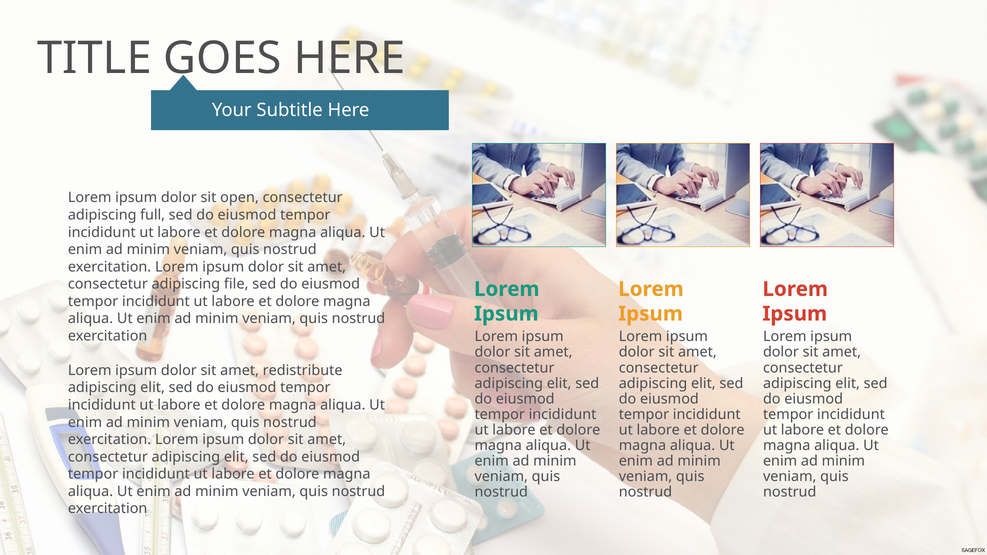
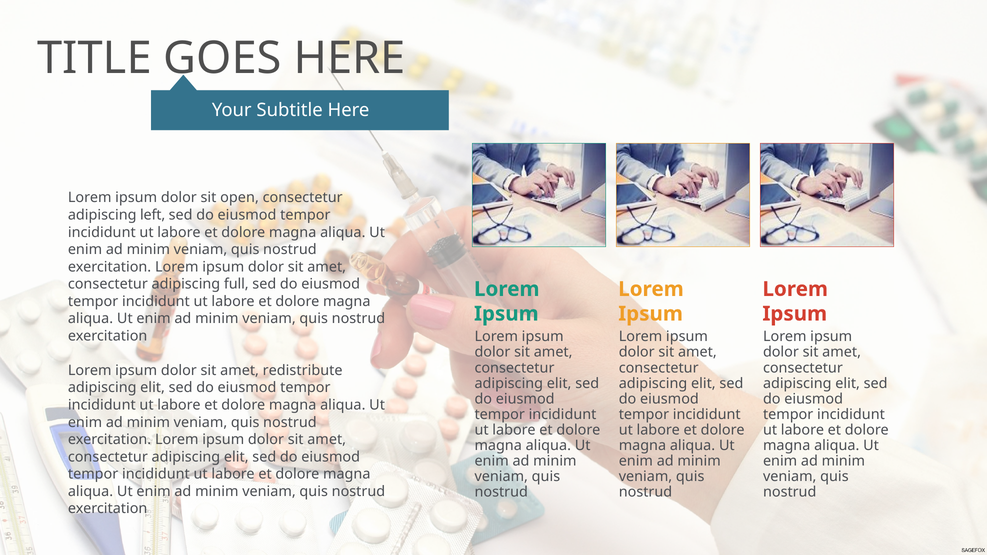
full: full -> left
file: file -> full
